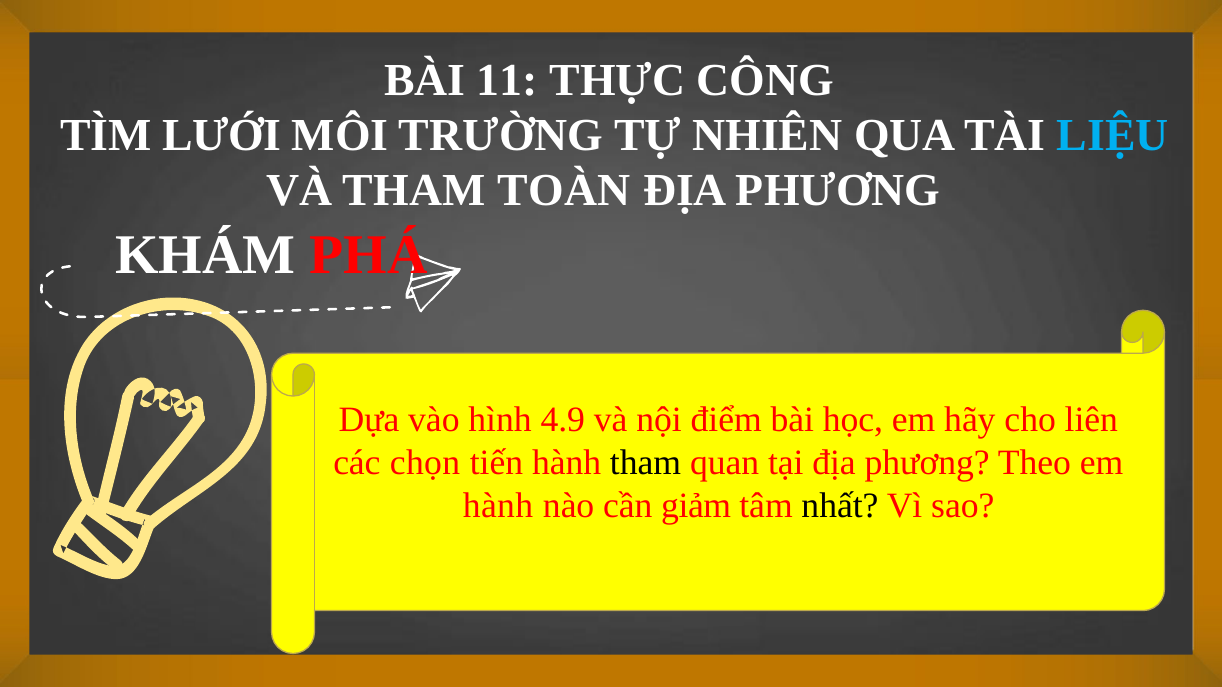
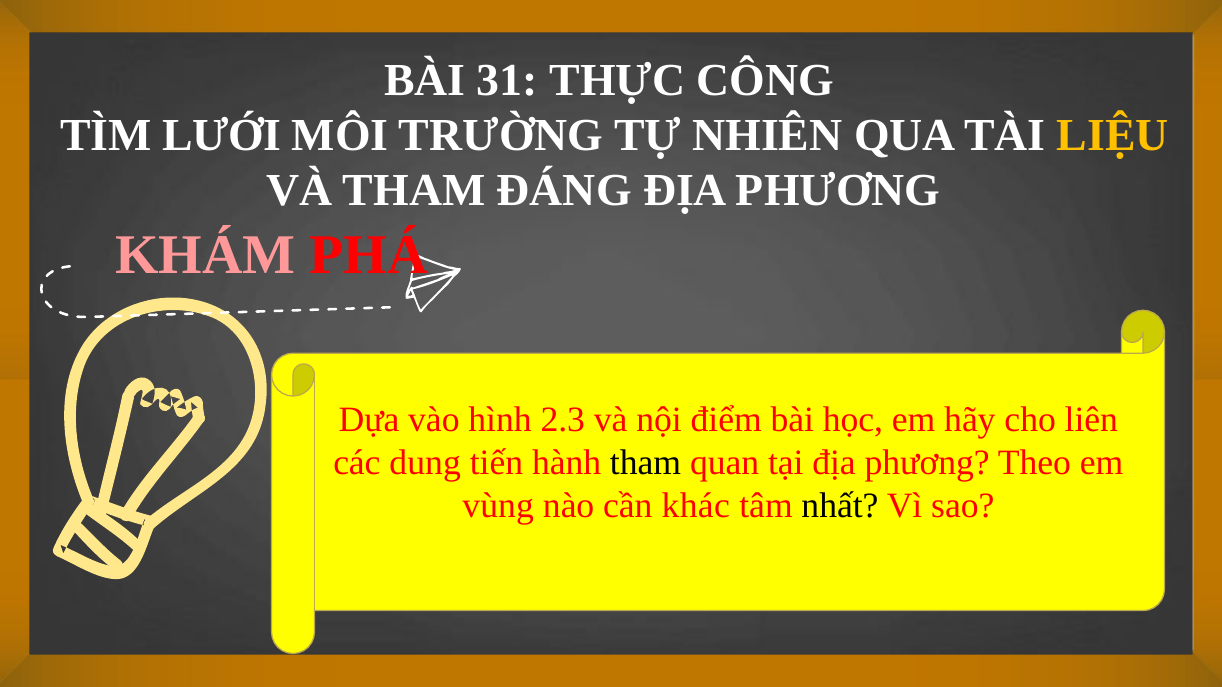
11: 11 -> 31
LIỆU colour: light blue -> yellow
TOÀN: TOÀN -> ĐÁNG
KHÁM colour: white -> pink
4.9: 4.9 -> 2.3
chọn: chọn -> dung
hành at (498, 506): hành -> vùng
giảm: giảm -> khác
